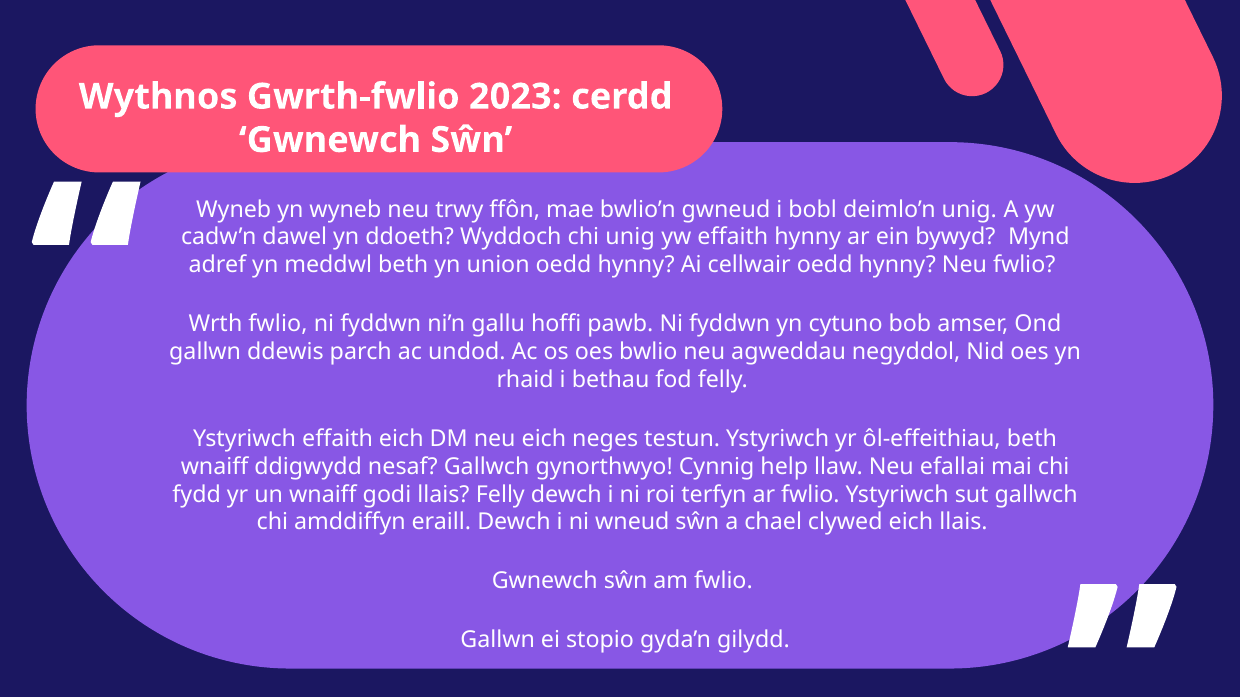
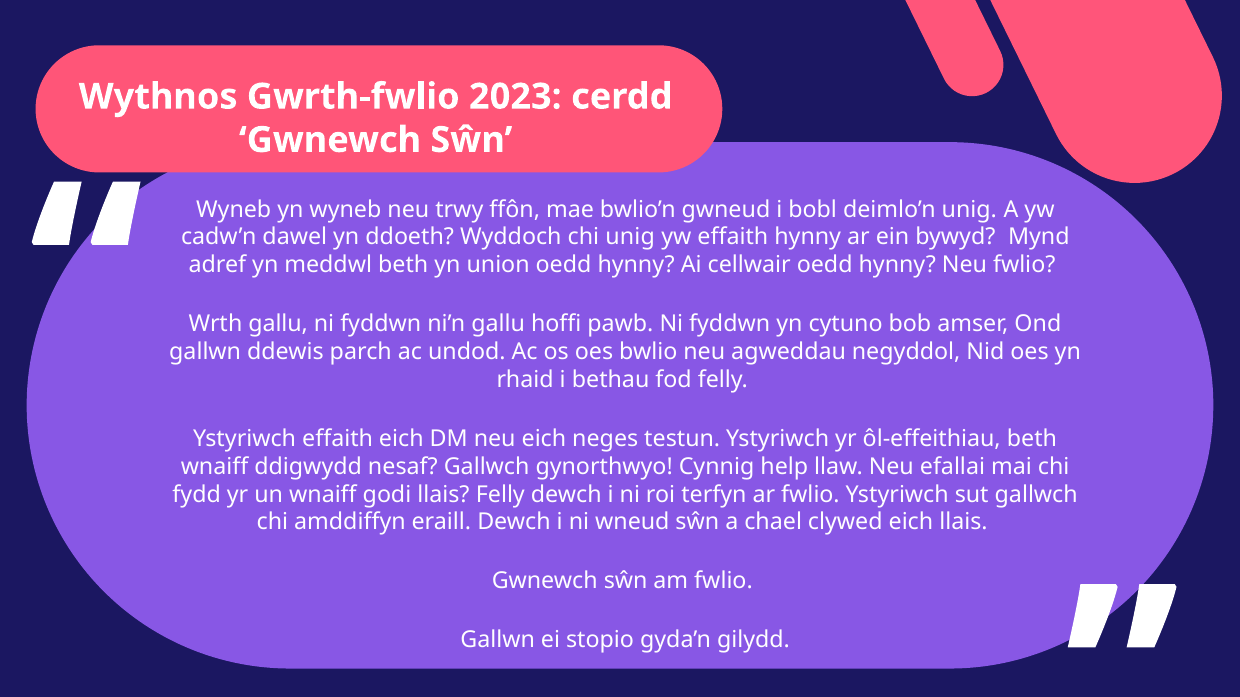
Wrth fwlio: fwlio -> gallu
